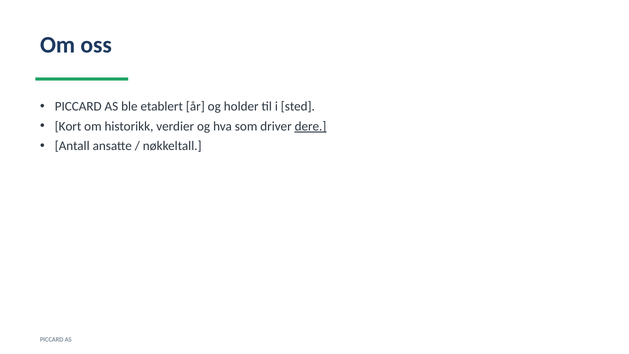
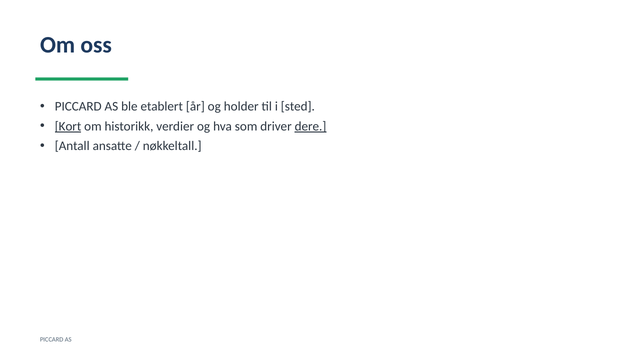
Kort underline: none -> present
